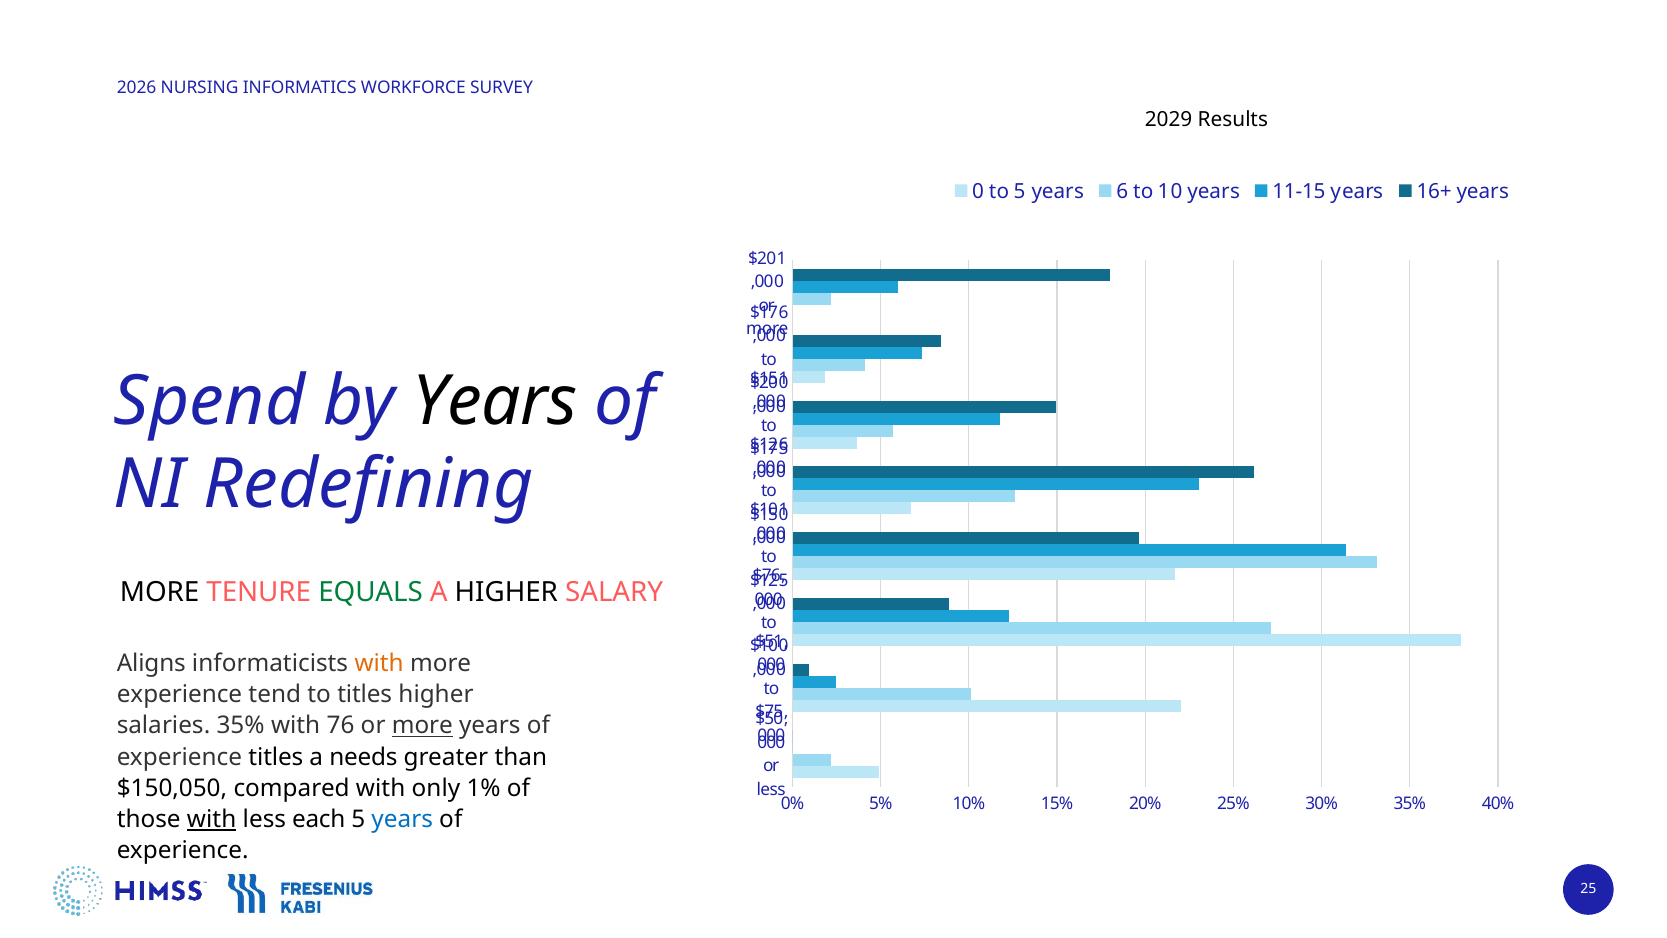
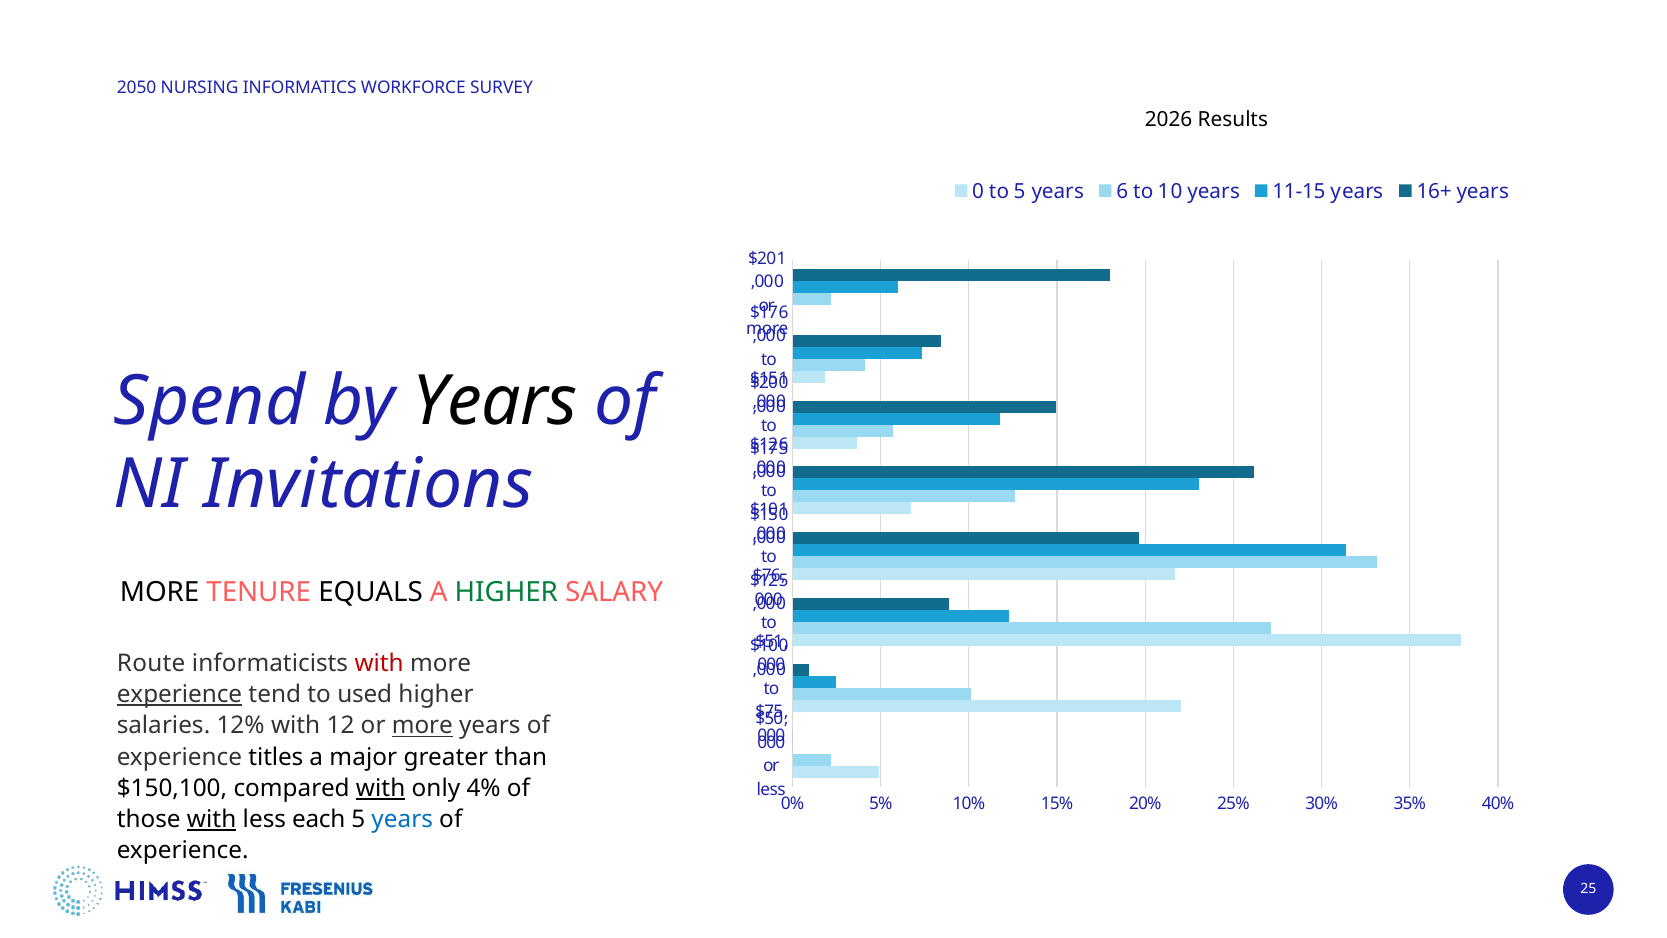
2026: 2026 -> 2050
2029: 2029 -> 2026
Redefining: Redefining -> Invitations
EQUALS colour: green -> black
HIGHER at (506, 592) colour: black -> green
Aligns: Aligns -> Route
with at (379, 663) colour: orange -> red
experience at (179, 694) underline: none -> present
to titles: titles -> used
salaries 35%: 35% -> 12%
76: 76 -> 12
needs: needs -> major
$150,050: $150,050 -> $150,100
with at (381, 788) underline: none -> present
1%: 1% -> 4%
